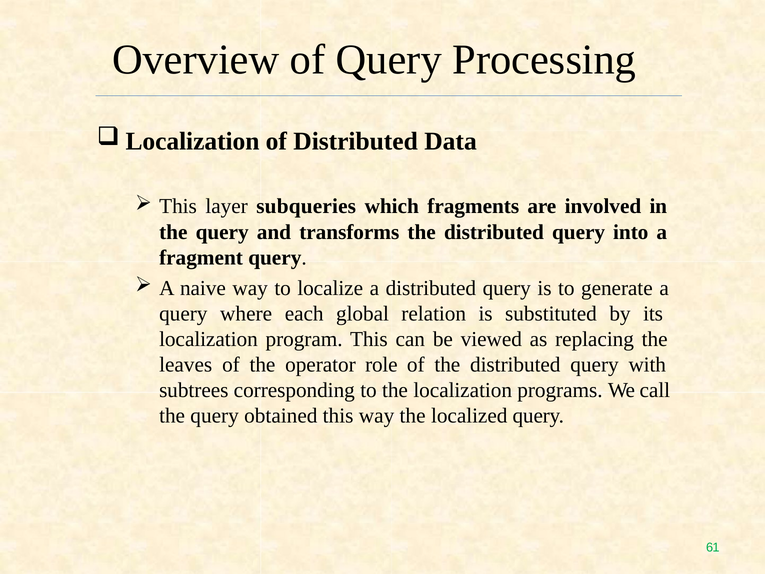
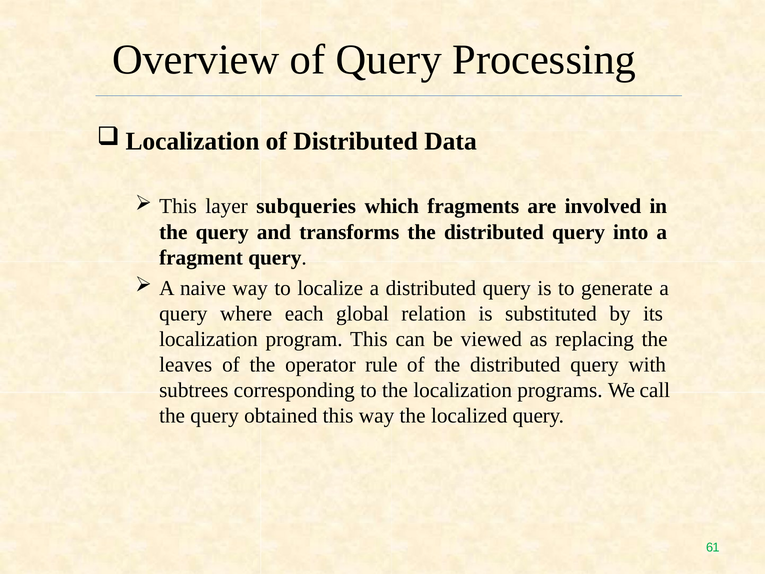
role: role -> rule
